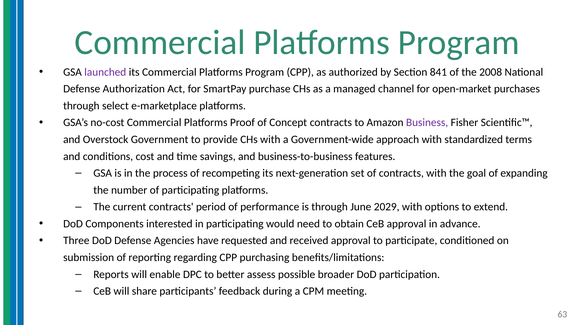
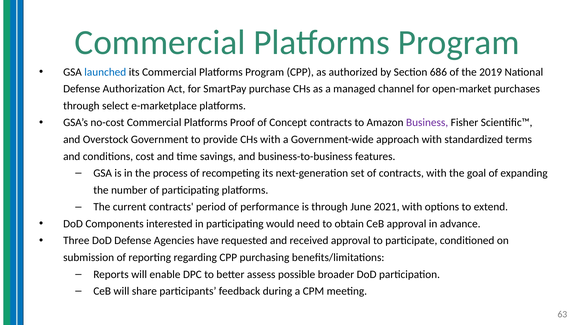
launched colour: purple -> blue
841: 841 -> 686
2008: 2008 -> 2019
2029: 2029 -> 2021
